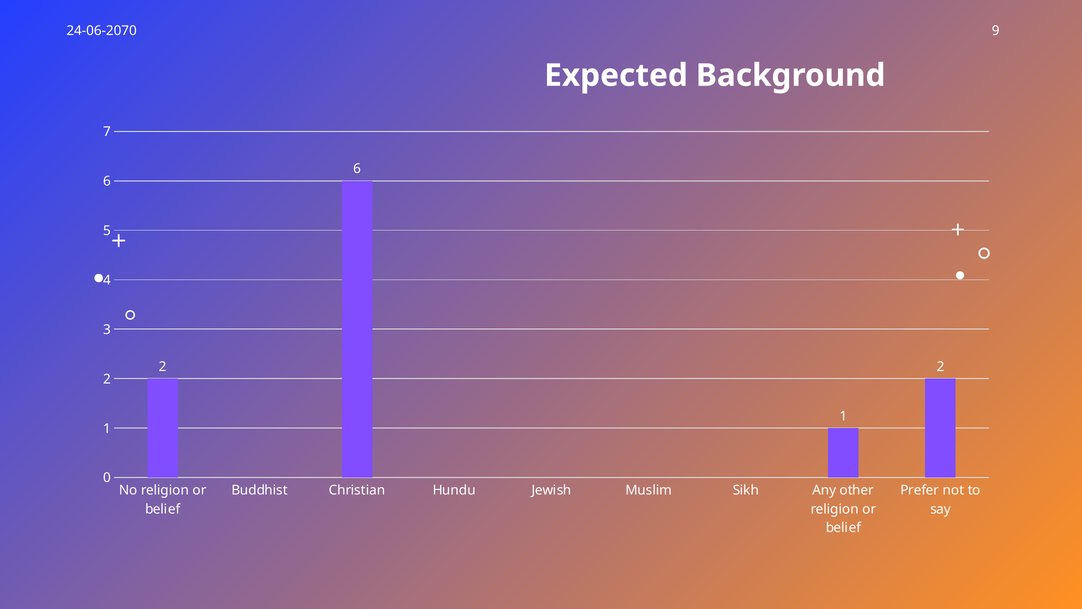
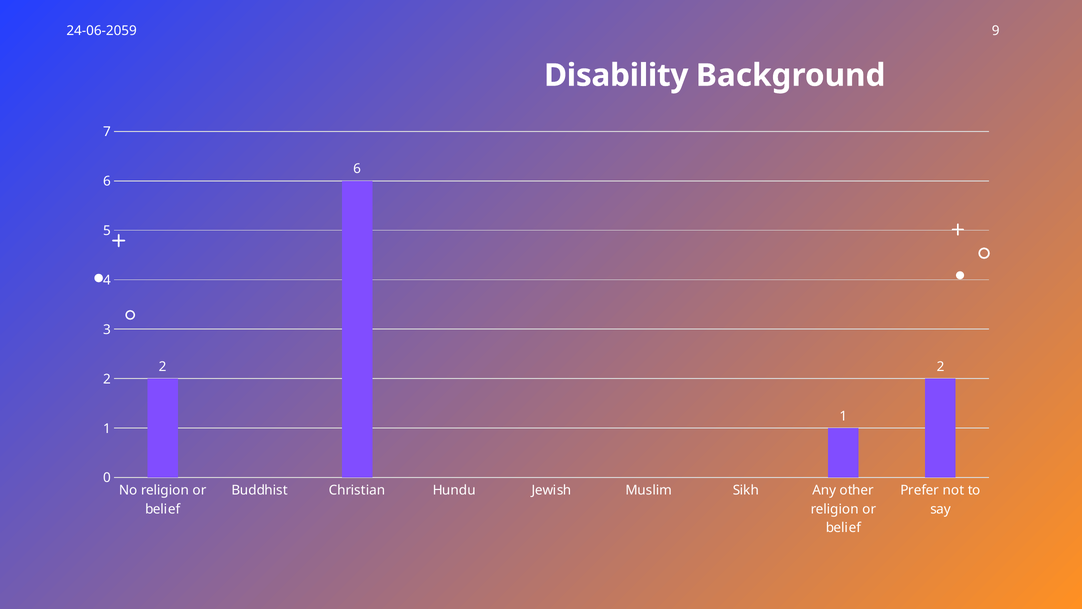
24-06-2070: 24-06-2070 -> 24-06-2059
Expected: Expected -> Disability
